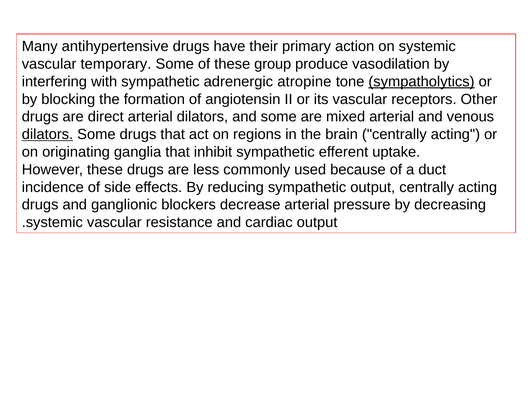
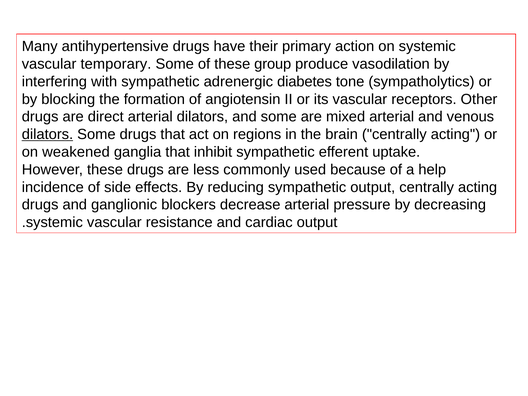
atropine: atropine -> diabetes
sympatholytics underline: present -> none
originating: originating -> weakened
duct: duct -> help
